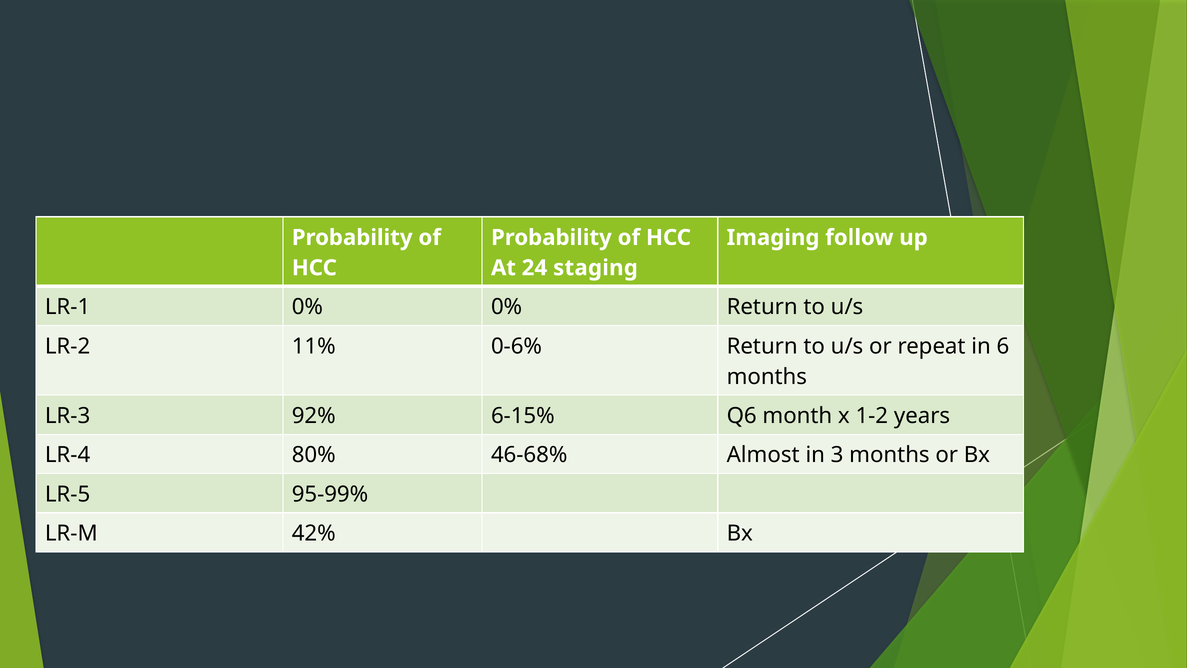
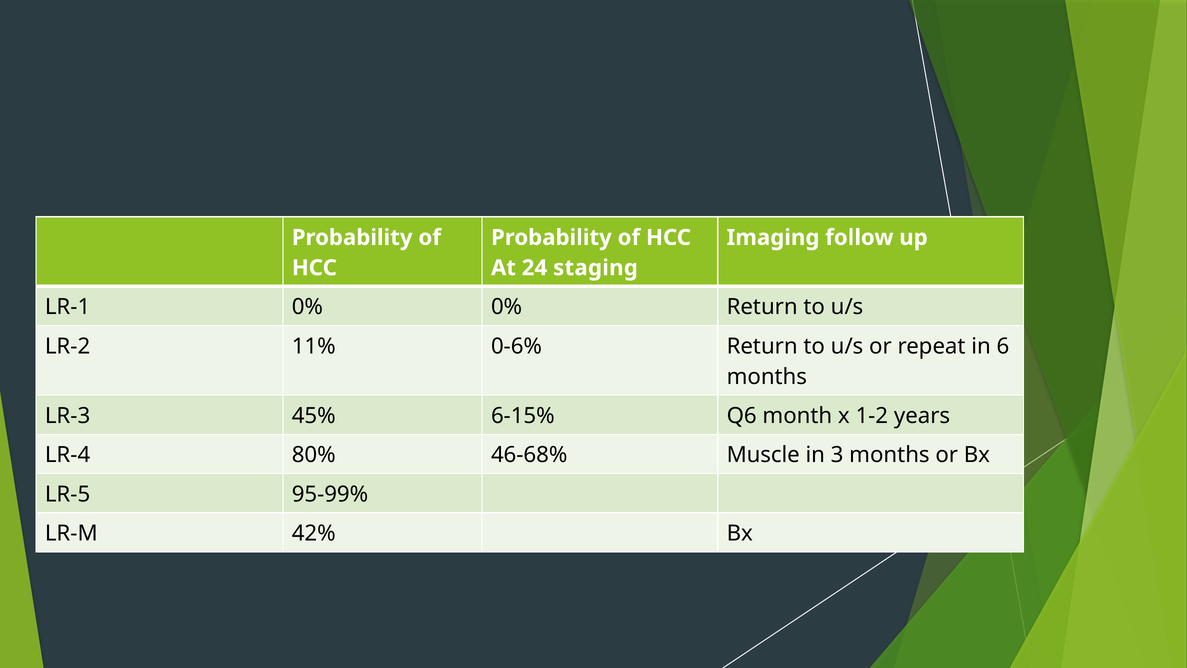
92%: 92% -> 45%
Almost: Almost -> Muscle
